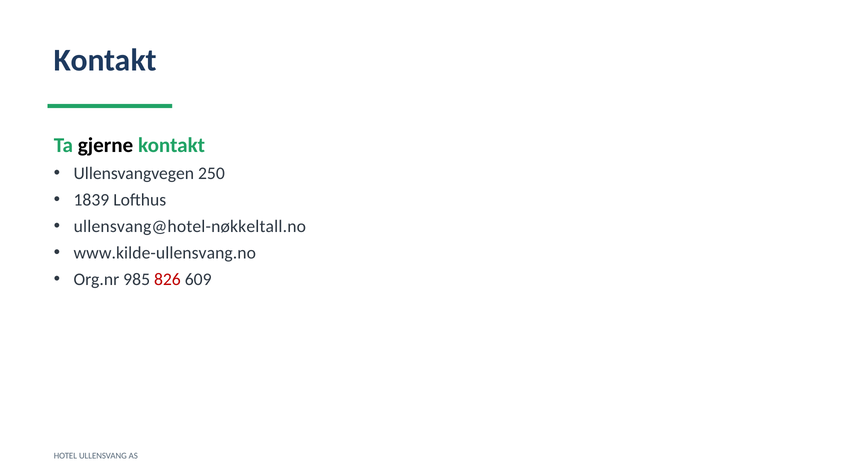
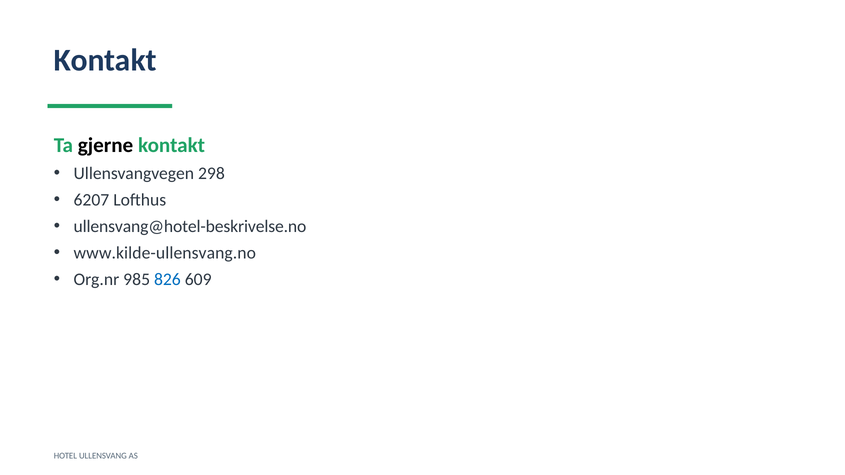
250: 250 -> 298
1839: 1839 -> 6207
ullensvang@hotel-nøkkeltall.no: ullensvang@hotel-nøkkeltall.no -> ullensvang@hotel-beskrivelse.no
826 colour: red -> blue
